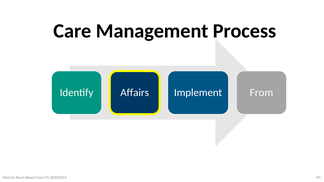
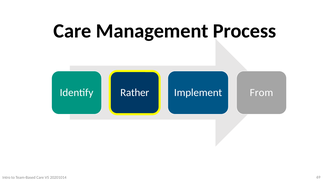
Affairs: Affairs -> Rather
